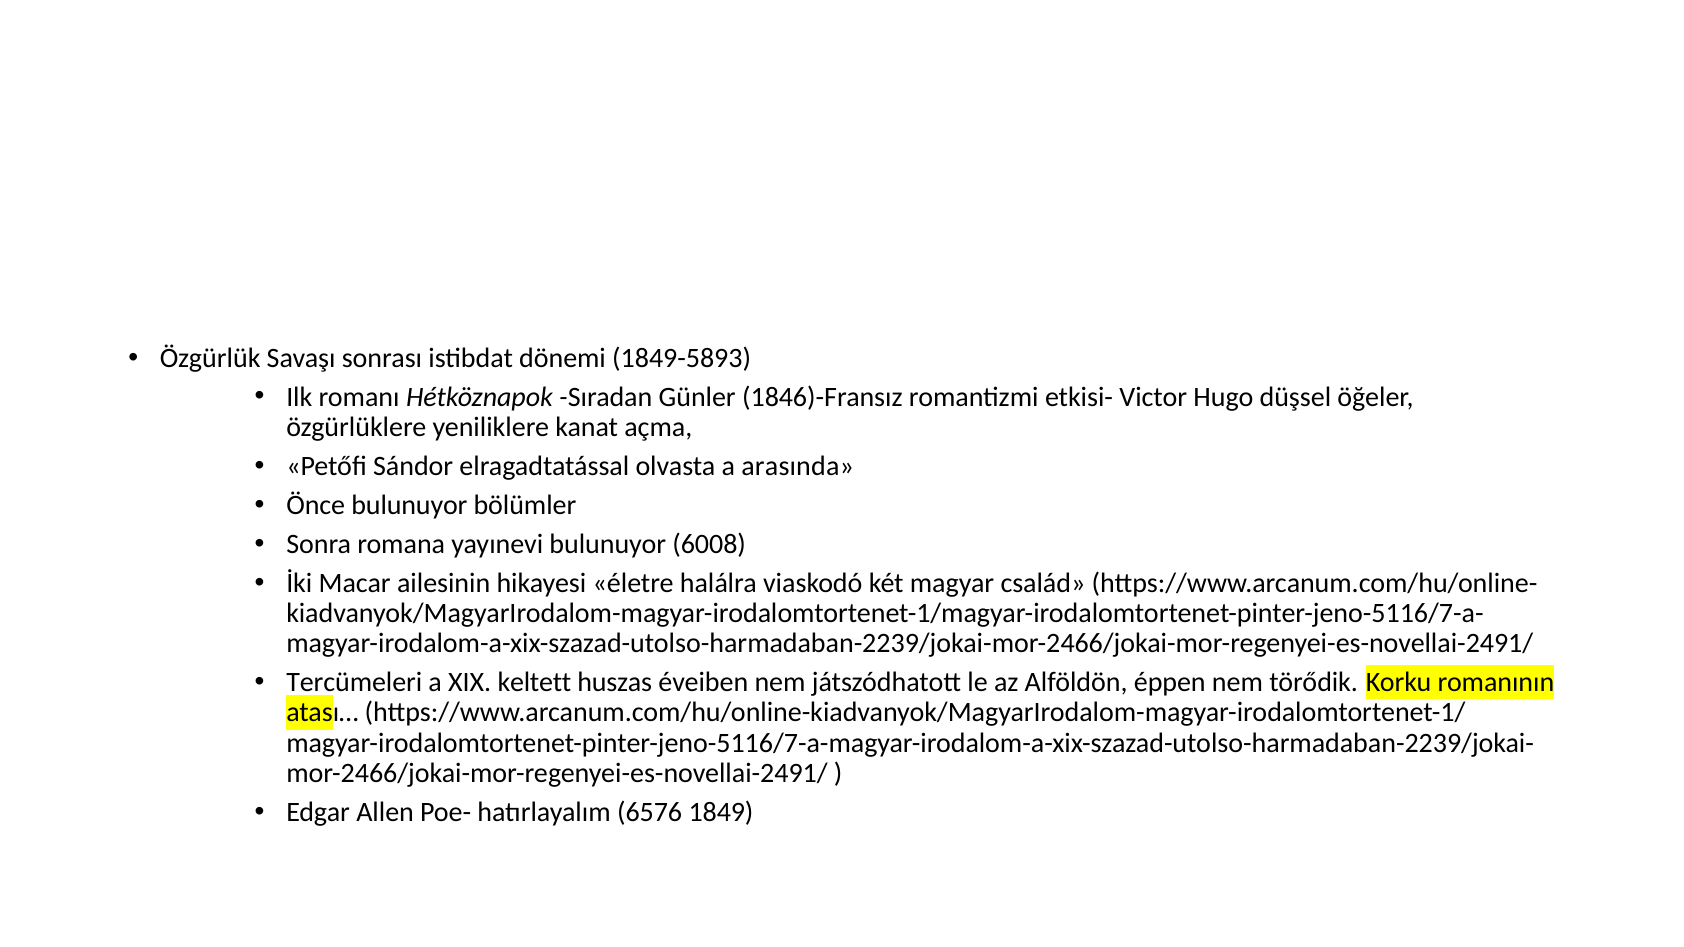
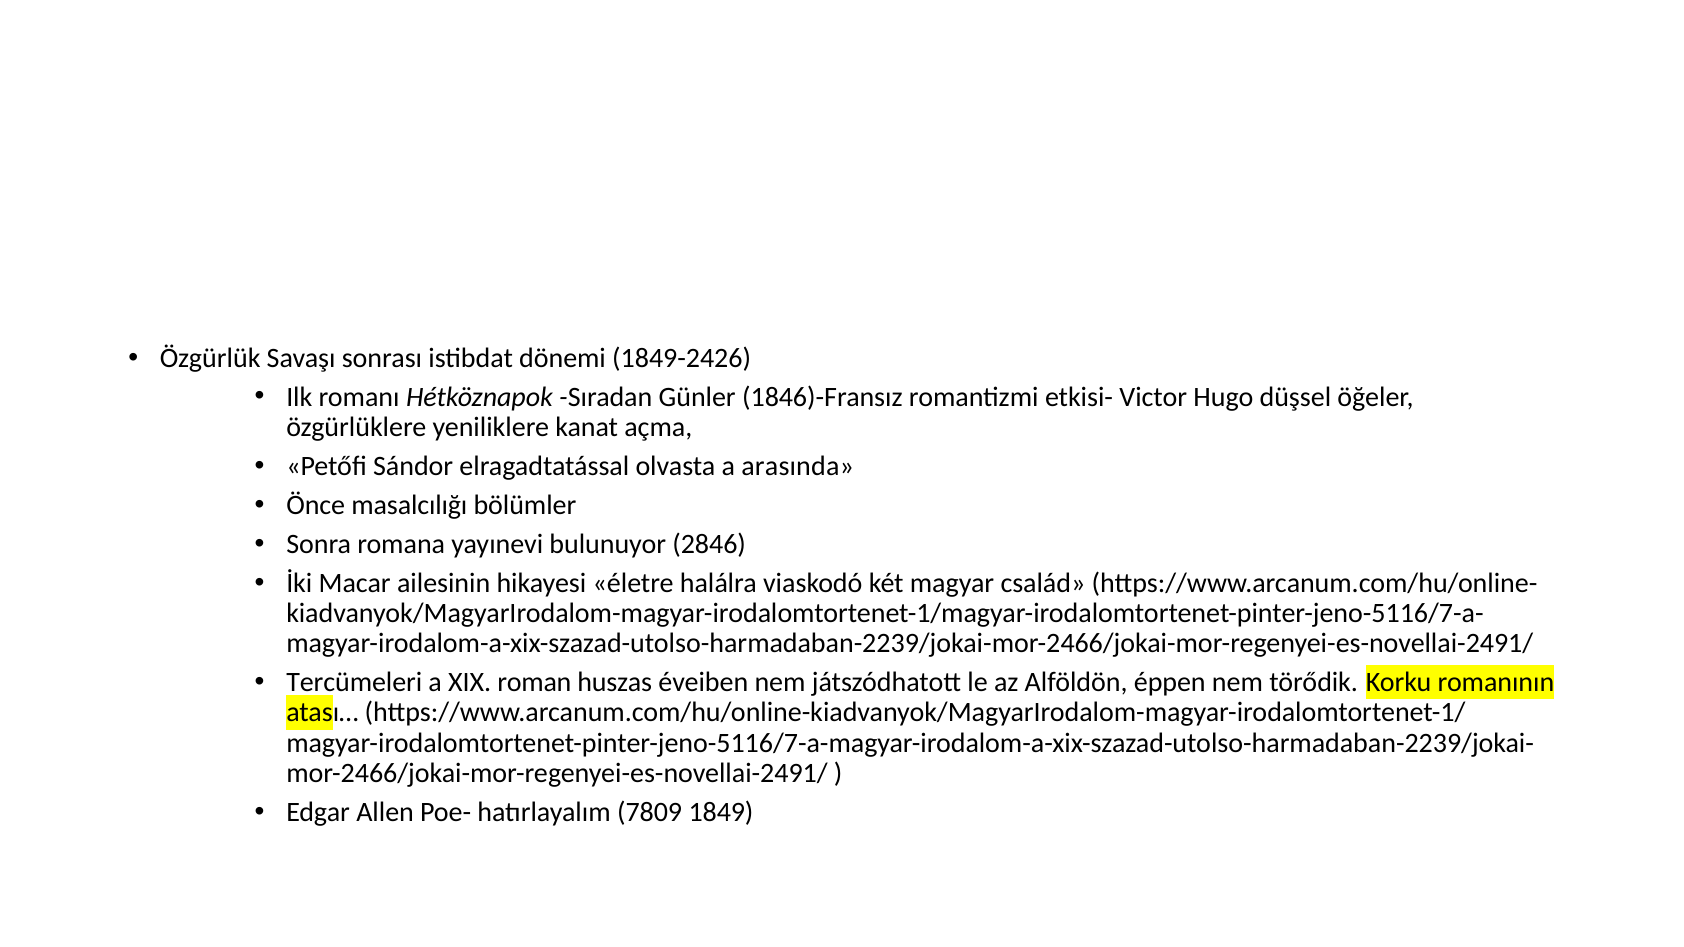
1849-5893: 1849-5893 -> 1849-2426
Önce bulunuyor: bulunuyor -> masalcılığı
6008: 6008 -> 2846
keltett: keltett -> roman
6576: 6576 -> 7809
